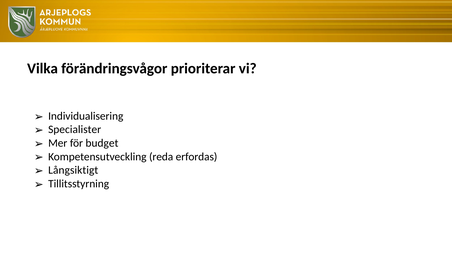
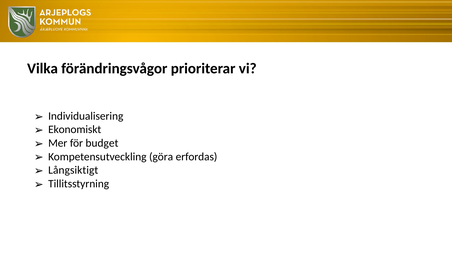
Specialister: Specialister -> Ekonomiskt
reda: reda -> göra
